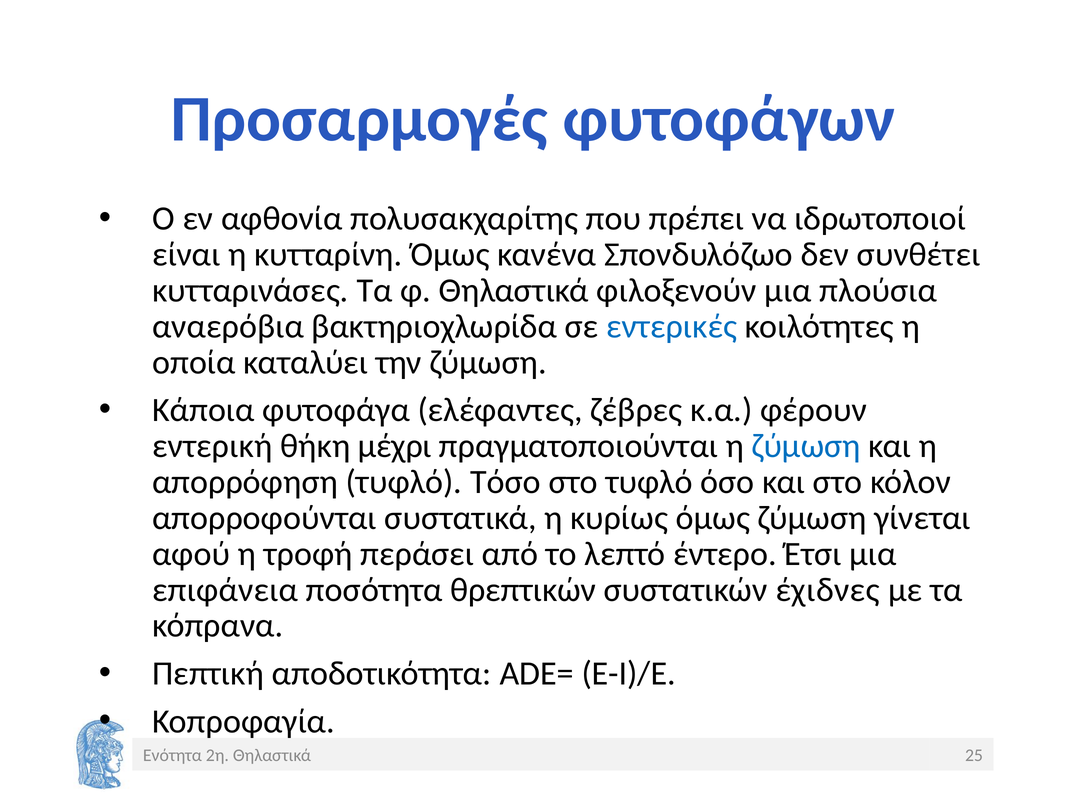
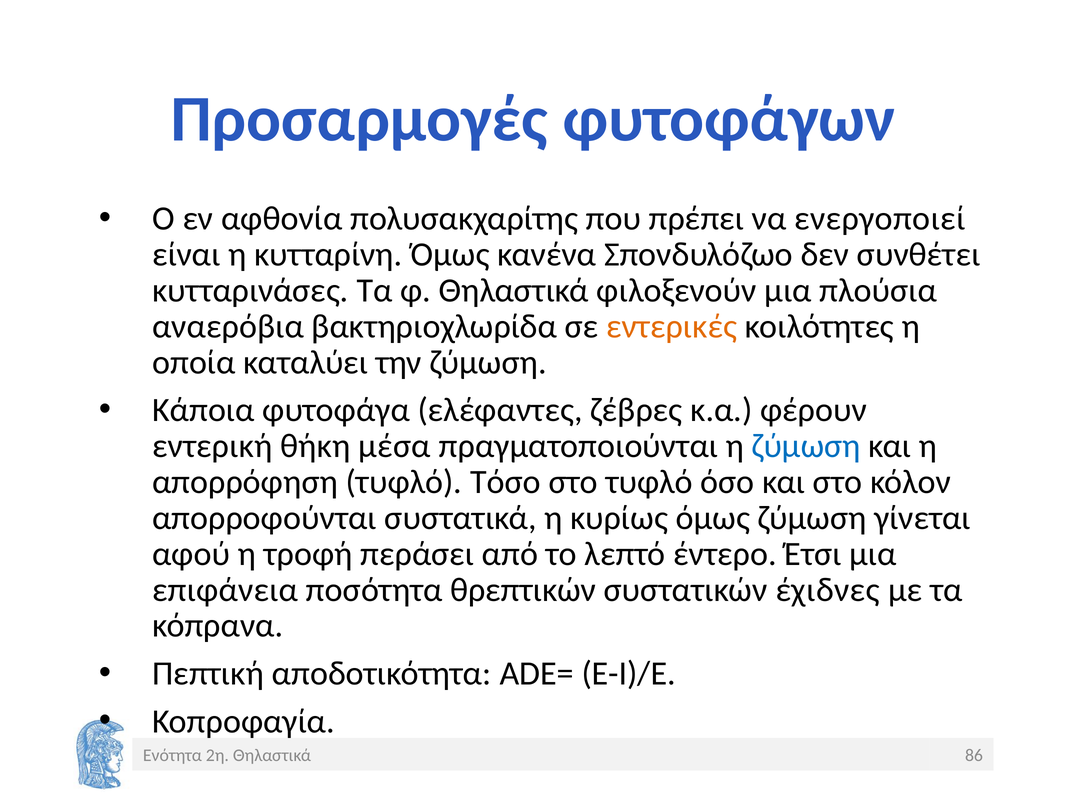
ιδρωτοποιοί: ιδρωτοποιοί -> ενεργοποιεί
εντερικές colour: blue -> orange
μέχρι: μέχρι -> μέσα
25: 25 -> 86
